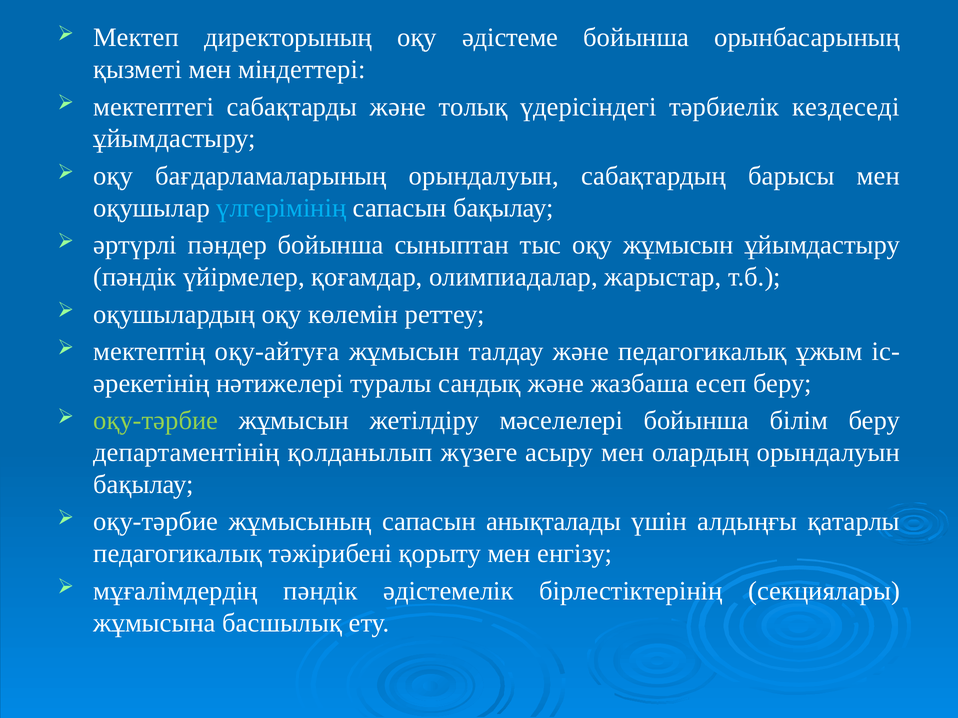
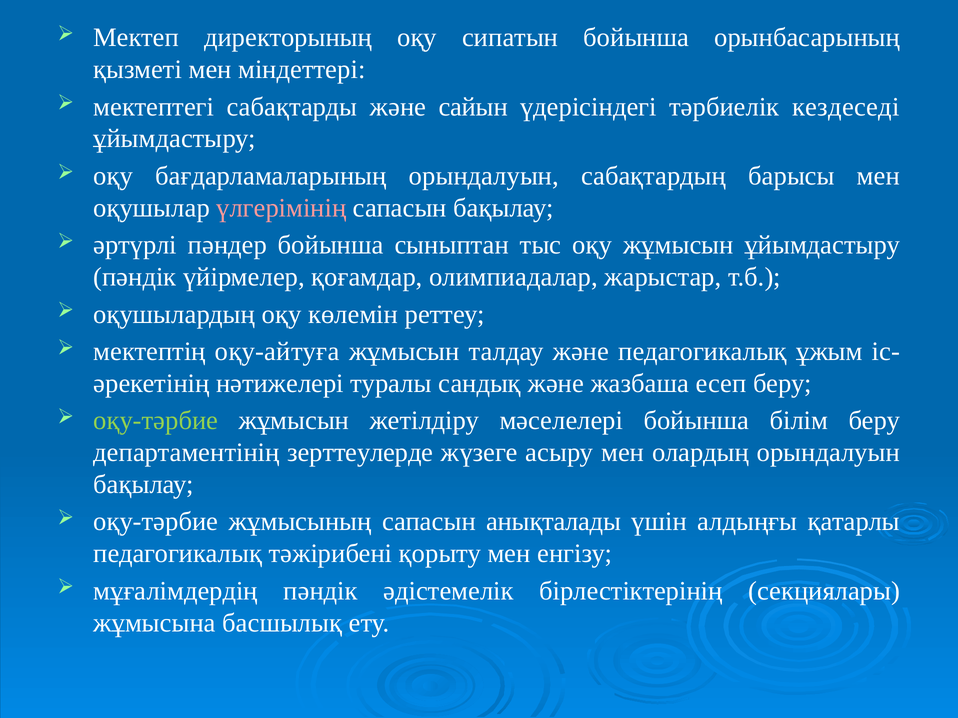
әдістеме: әдістеме -> сипатын
толық: толық -> сайын
үлгерiмiнiң colour: light blue -> pink
қолданылып: қолданылып -> зерттеулерде
